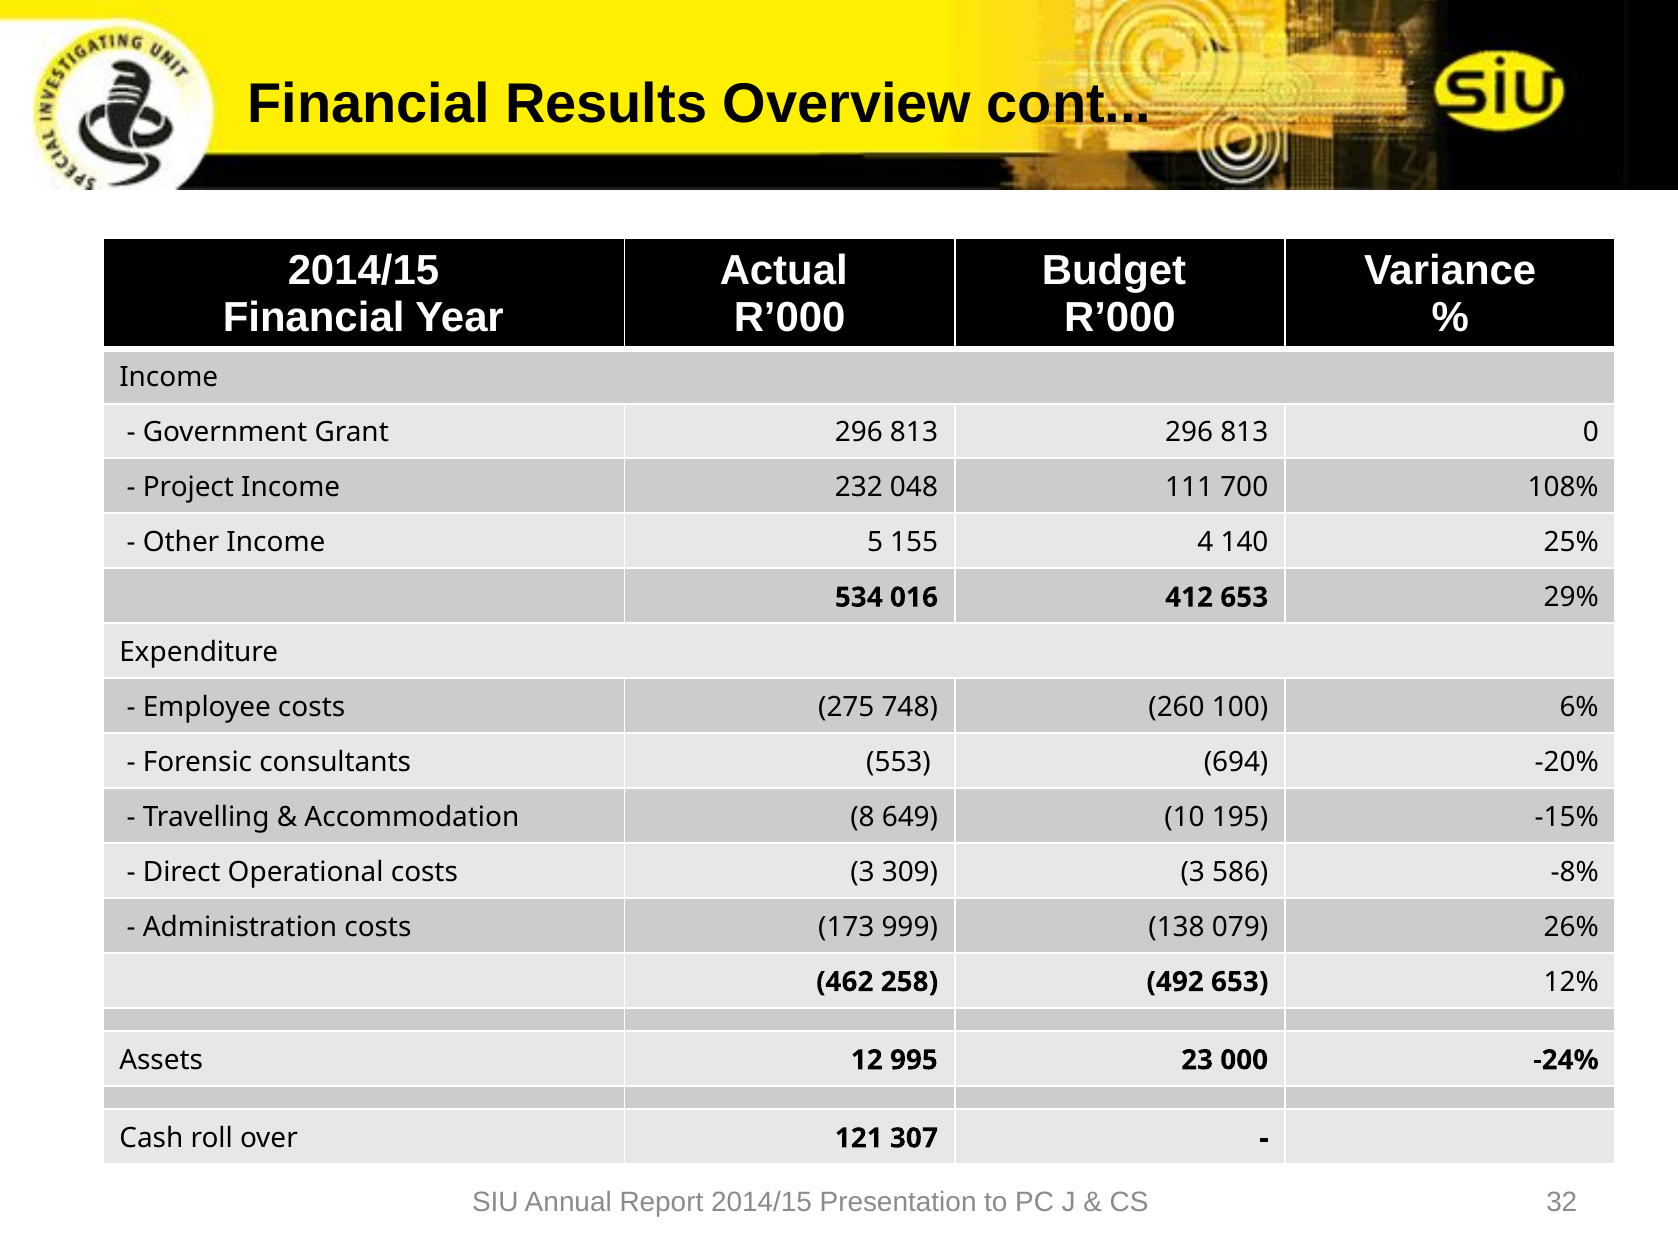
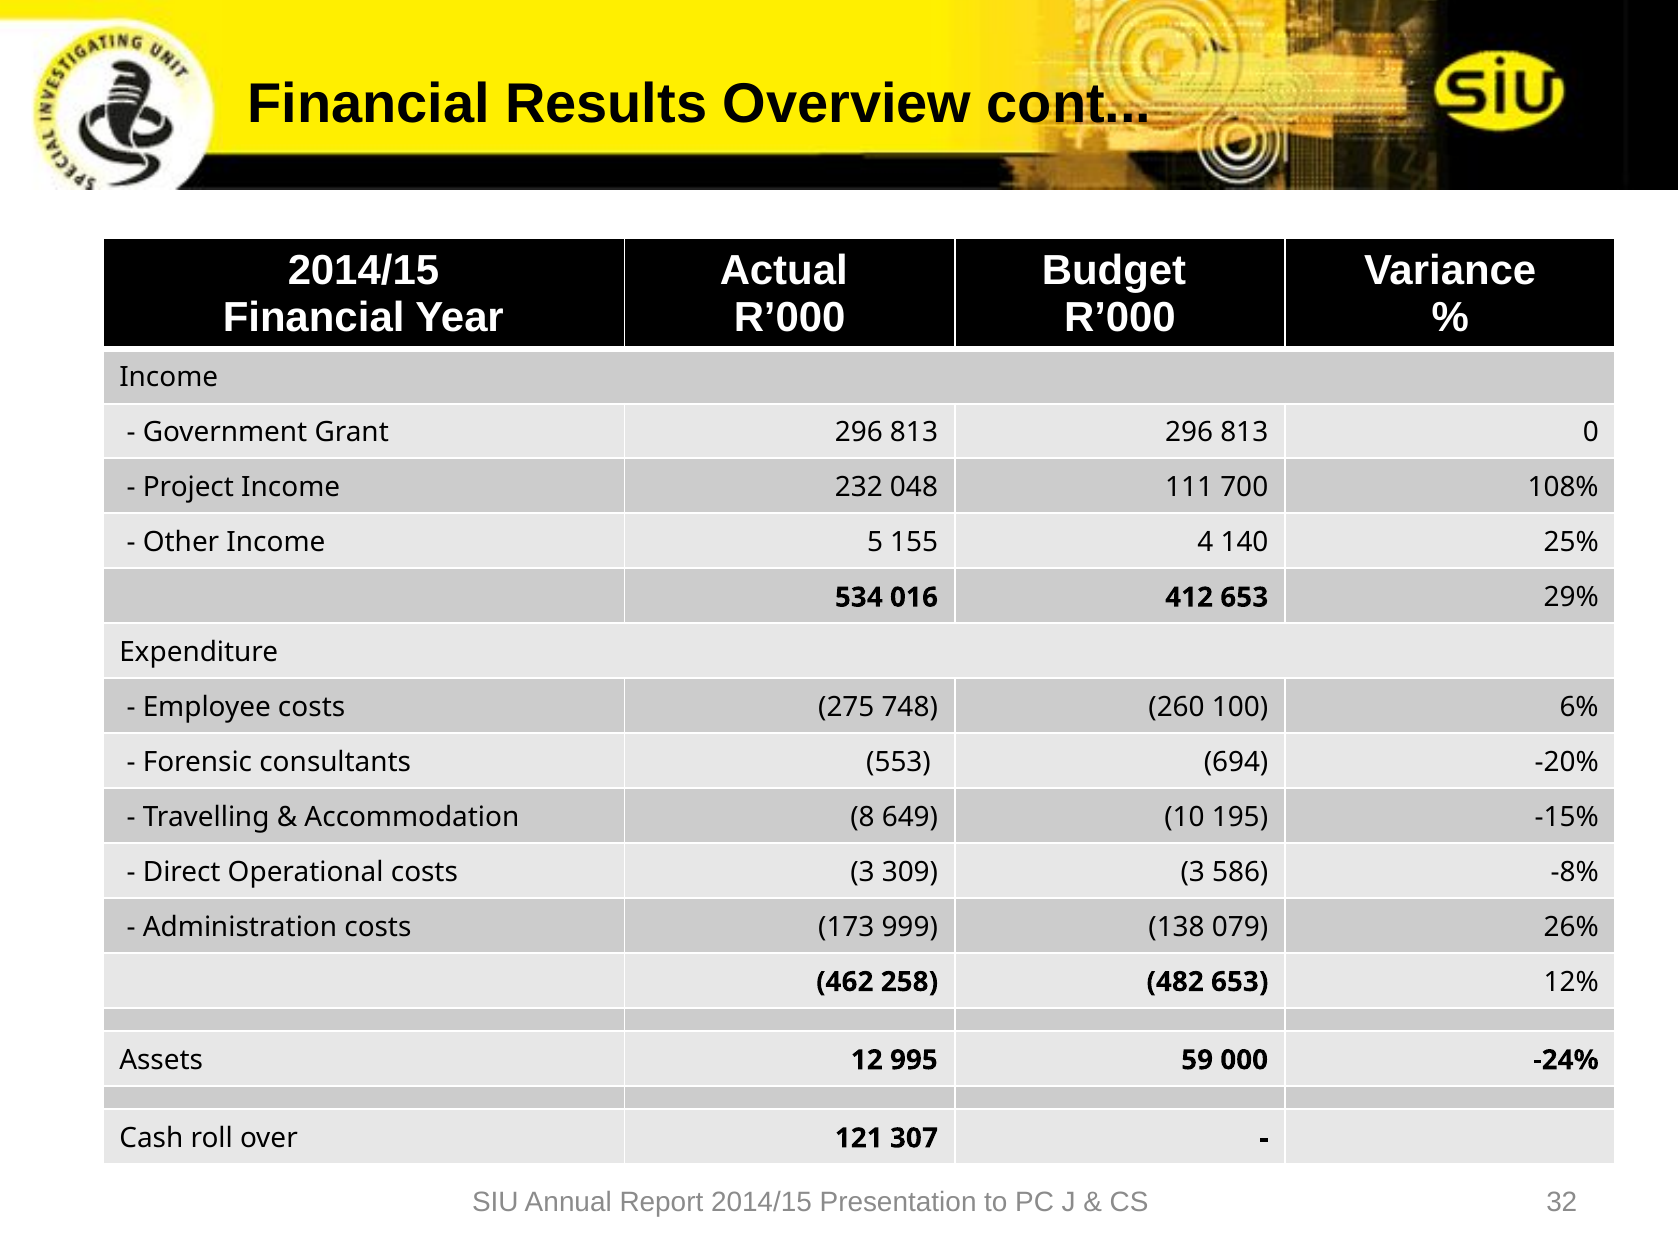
492: 492 -> 482
23: 23 -> 59
